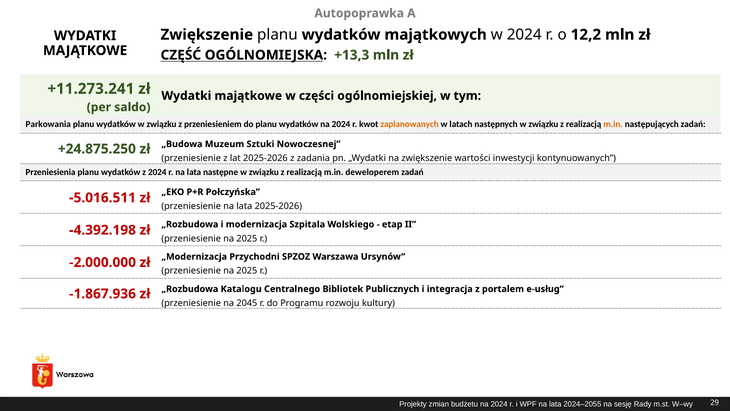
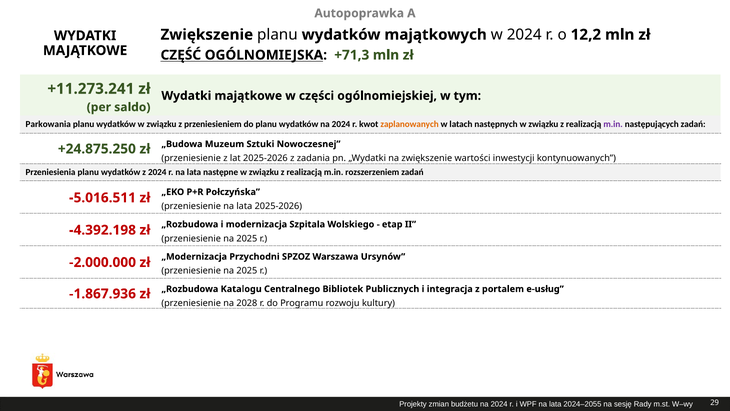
+13,3: +13,3 -> +71,3
m.in at (613, 124) colour: orange -> purple
deweloperem: deweloperem -> rozszerzeniem
2045: 2045 -> 2028
